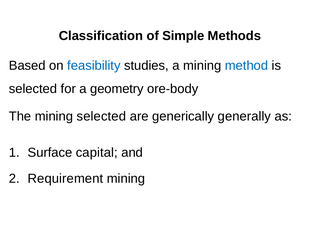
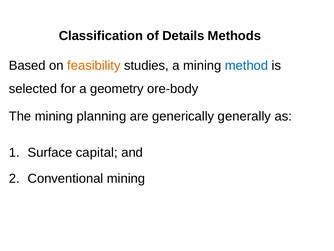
Simple: Simple -> Details
feasibility colour: blue -> orange
mining selected: selected -> planning
Requirement: Requirement -> Conventional
